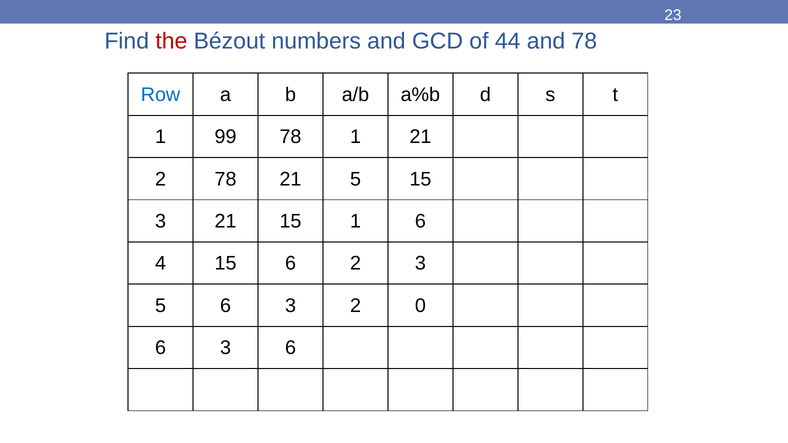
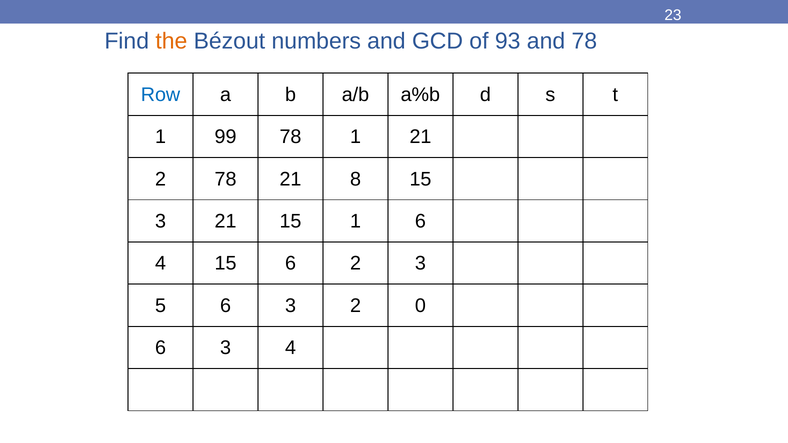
the colour: red -> orange
44: 44 -> 93
21 5: 5 -> 8
3 6: 6 -> 4
